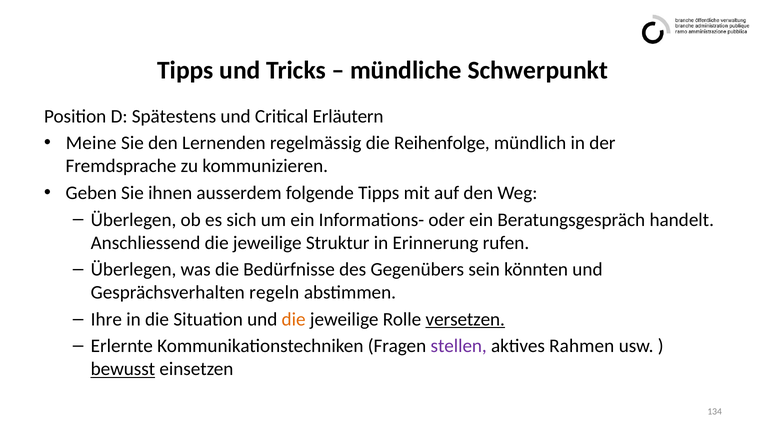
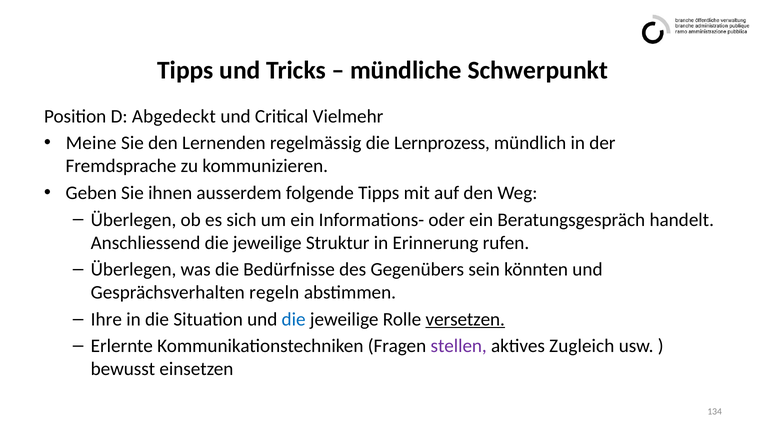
Spätestens: Spätestens -> Abgedeckt
Erläutern: Erläutern -> Vielmehr
Reihenfolge: Reihenfolge -> Lernprozess
die at (294, 319) colour: orange -> blue
Rahmen: Rahmen -> Zugleich
bewusst underline: present -> none
